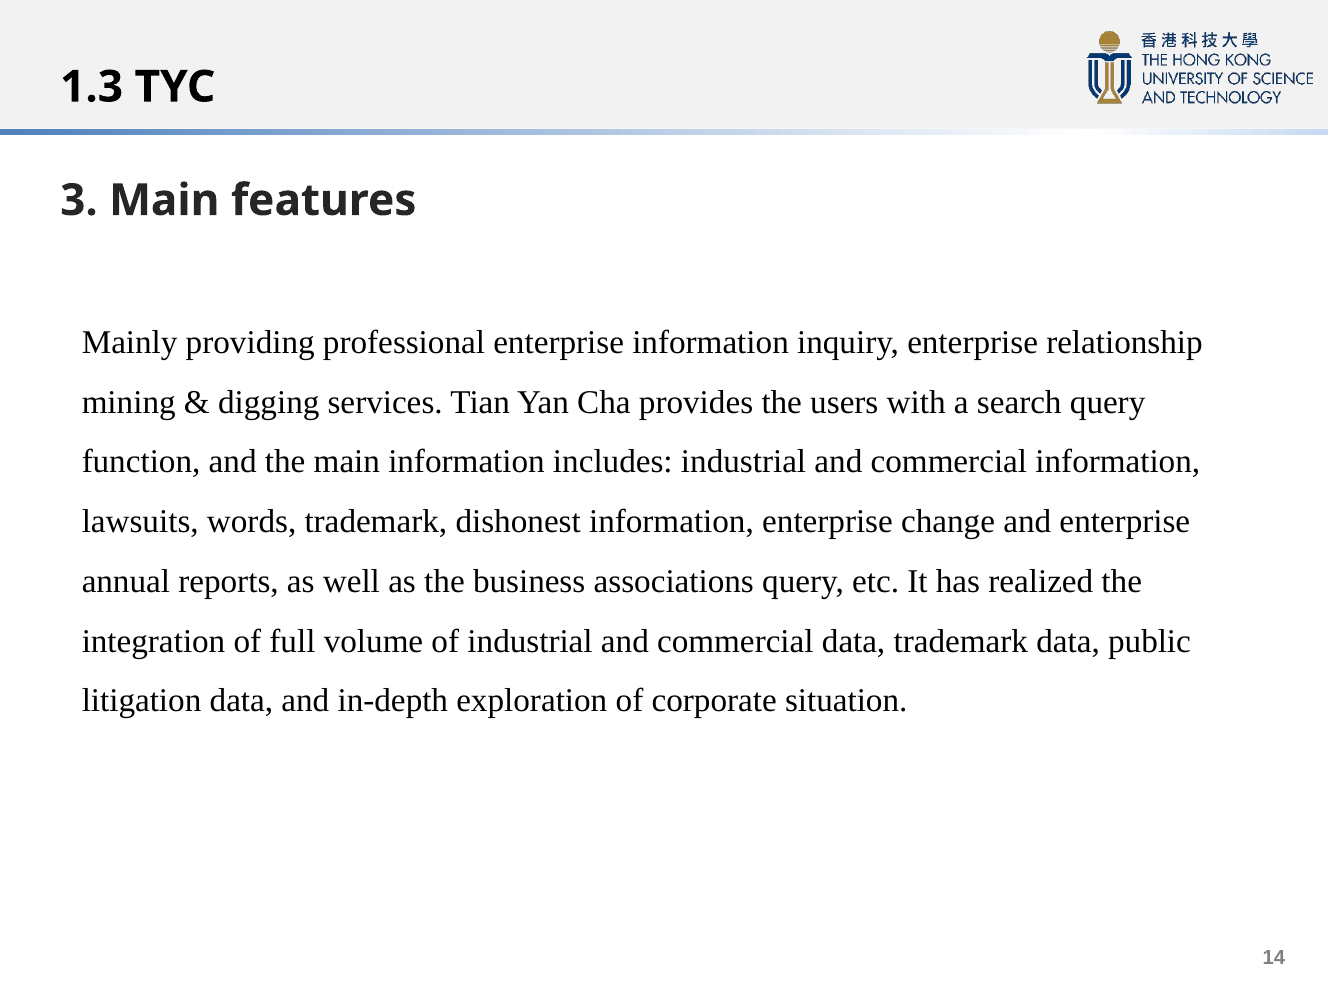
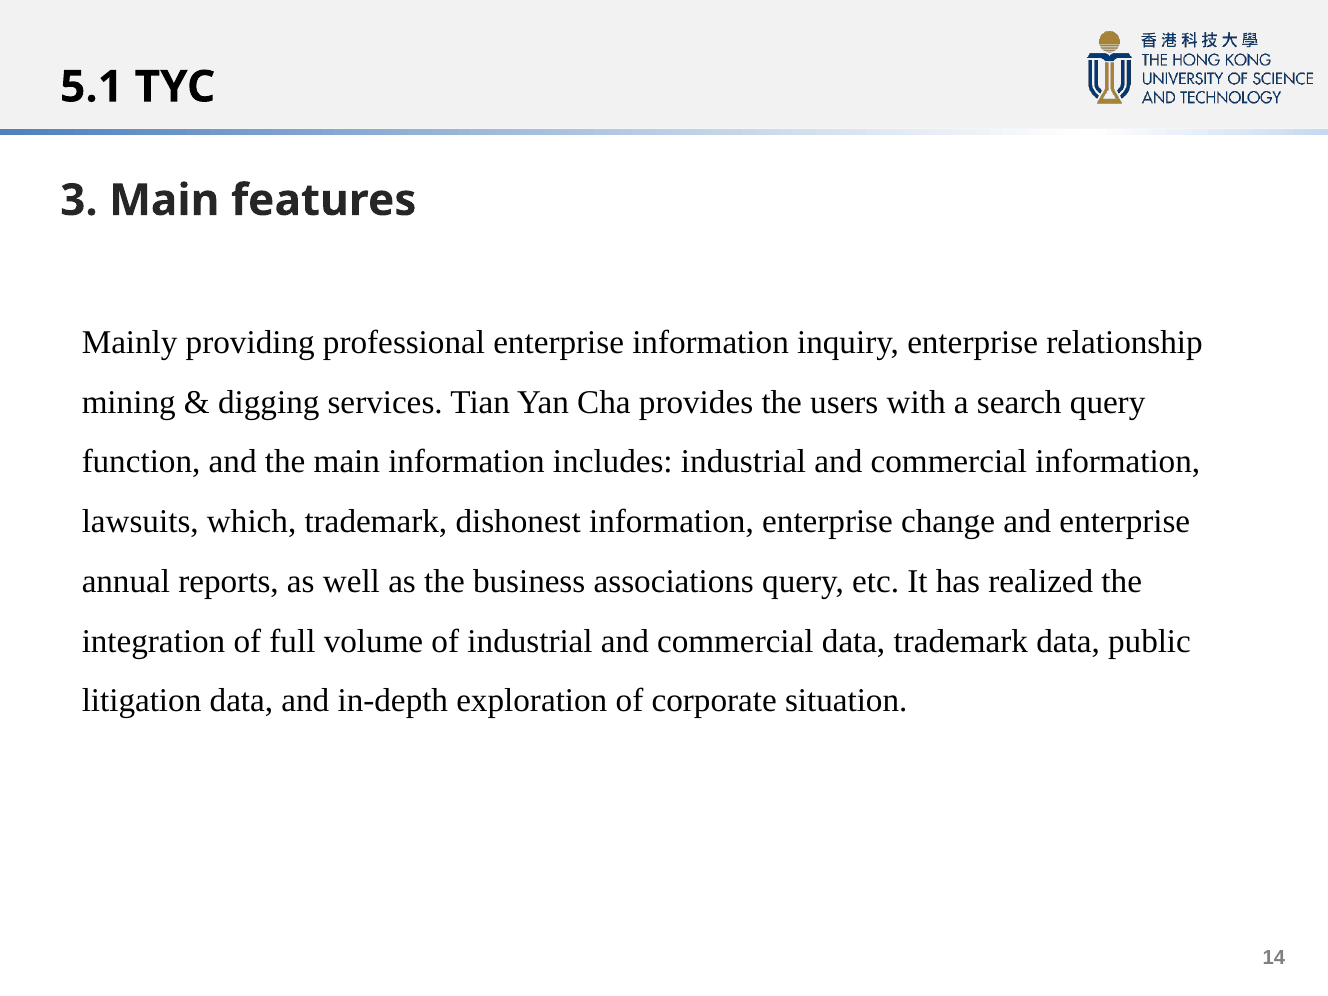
1.3: 1.3 -> 5.1
words: words -> which
